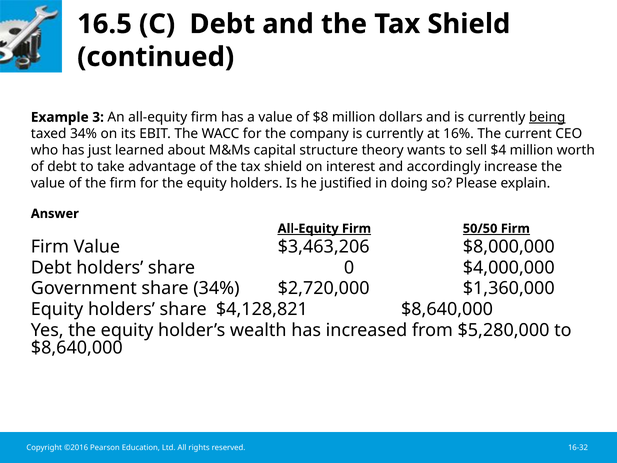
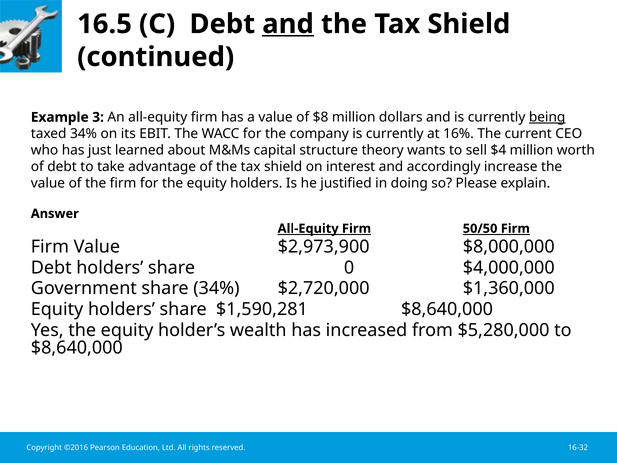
and at (288, 24) underline: none -> present
$3,463,206: $3,463,206 -> $2,973,900
$4,128,821: $4,128,821 -> $1,590,281
